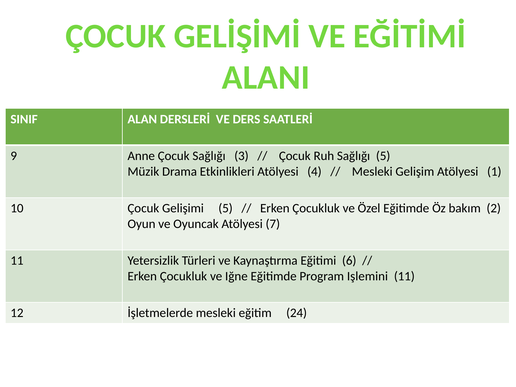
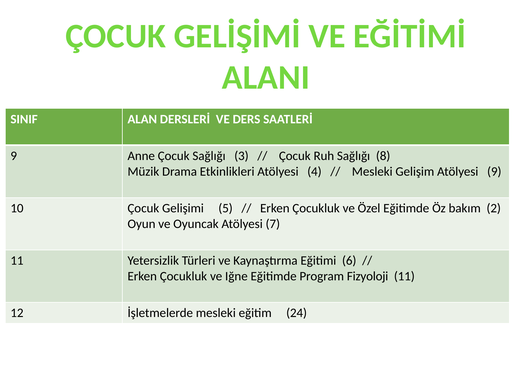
Sağlığı 5: 5 -> 8
Atölyesi 1: 1 -> 9
Işlemini: Işlemini -> Fizyoloji
